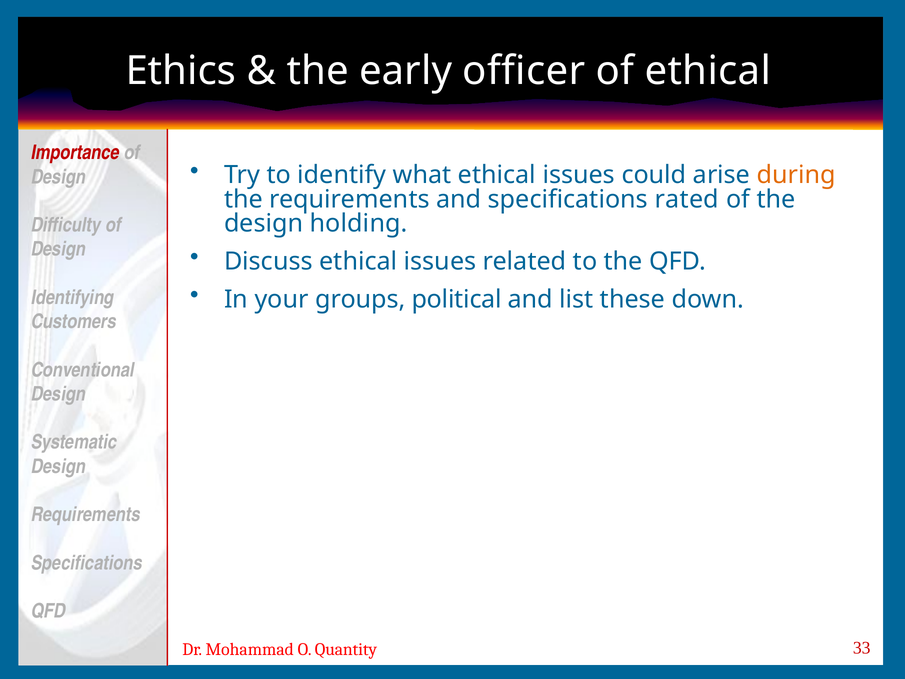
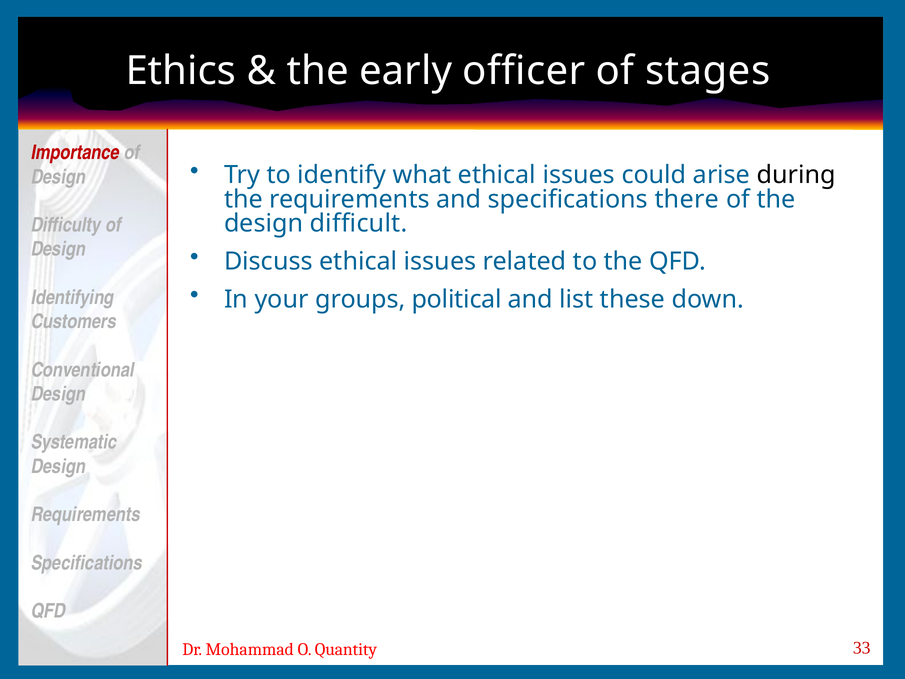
of ethical: ethical -> stages
during colour: orange -> black
rated: rated -> there
holding: holding -> difficult
